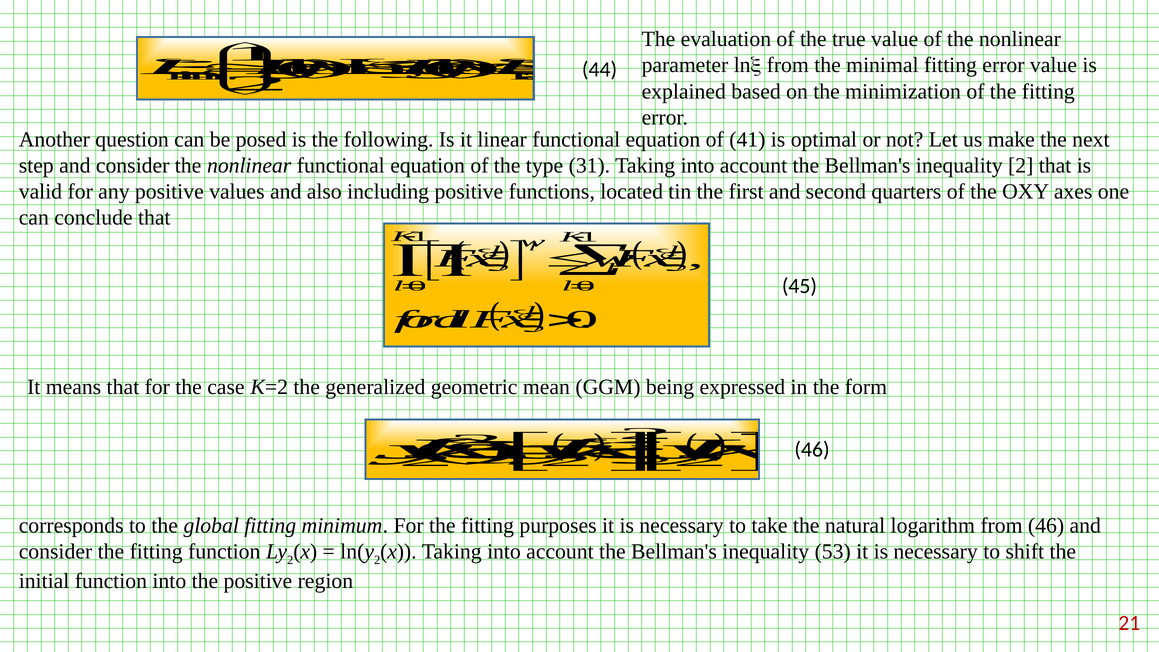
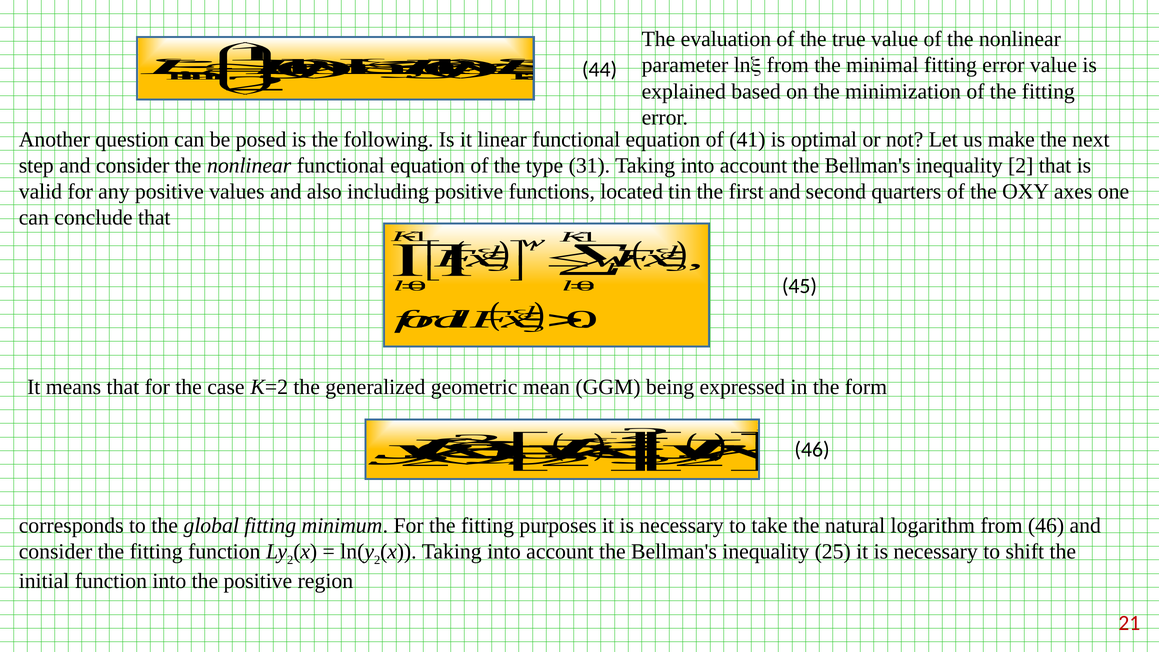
53: 53 -> 25
